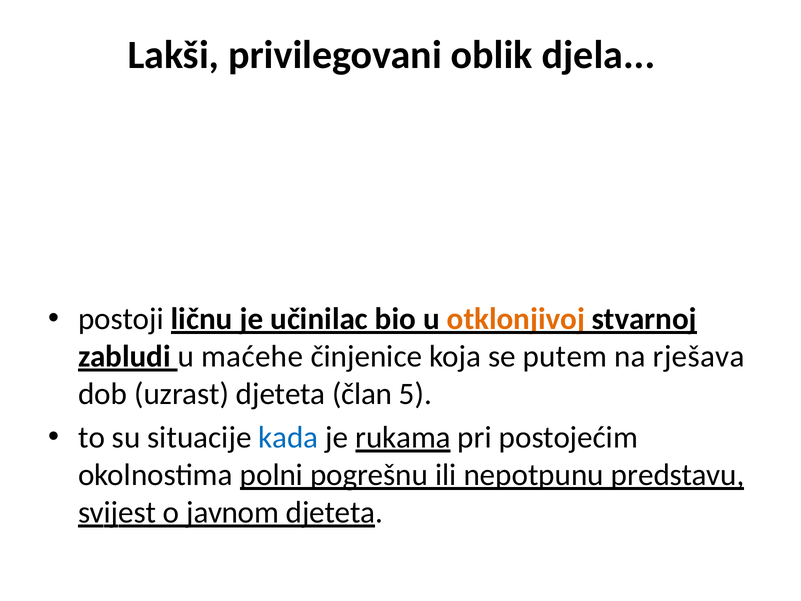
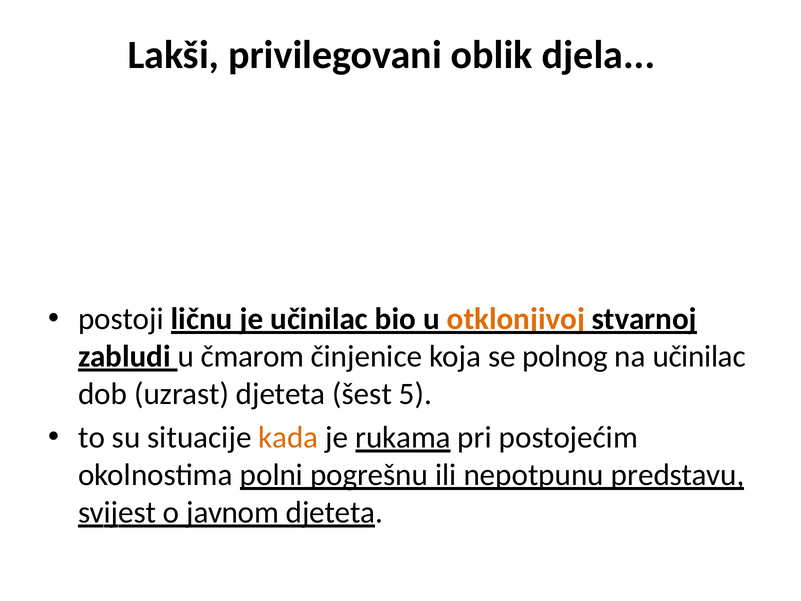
maćehe: maćehe -> čmarom
putem: putem -> polnog
na rješava: rješava -> učinilac
član: član -> šest
kada colour: blue -> orange
